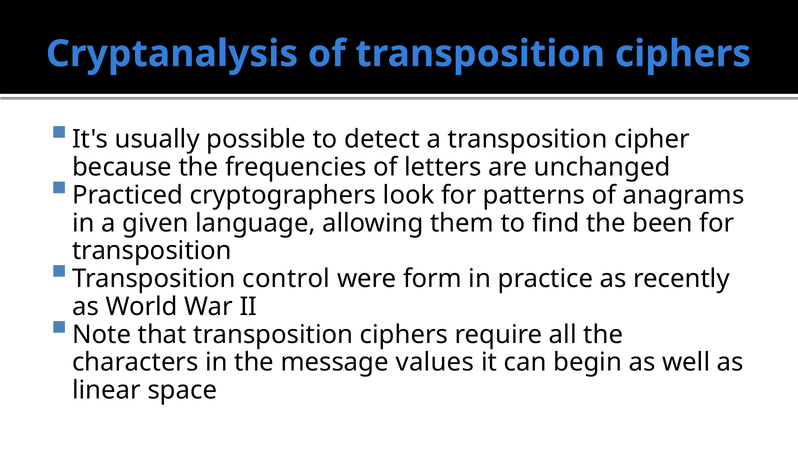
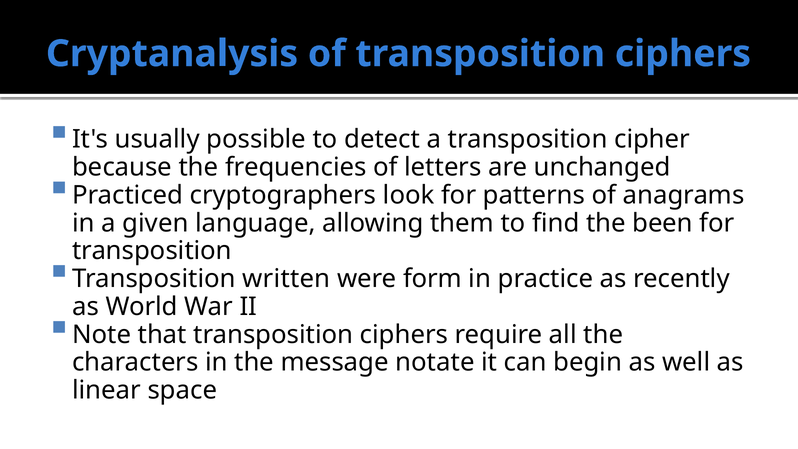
control: control -> written
values: values -> notate
